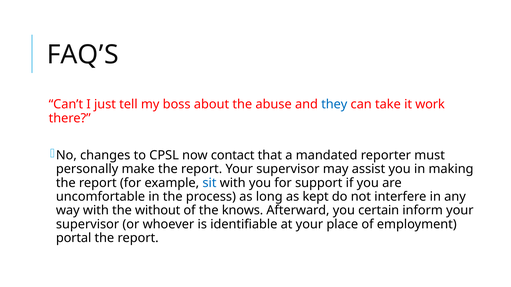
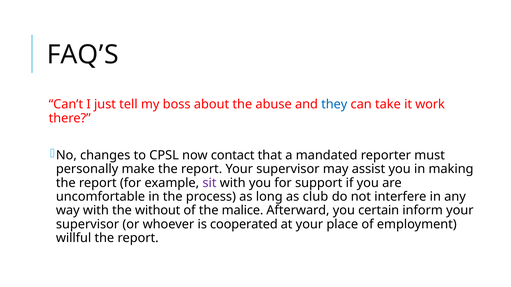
sit colour: blue -> purple
kept: kept -> club
knows: knows -> malice
identifiable: identifiable -> cooperated
portal: portal -> willful
